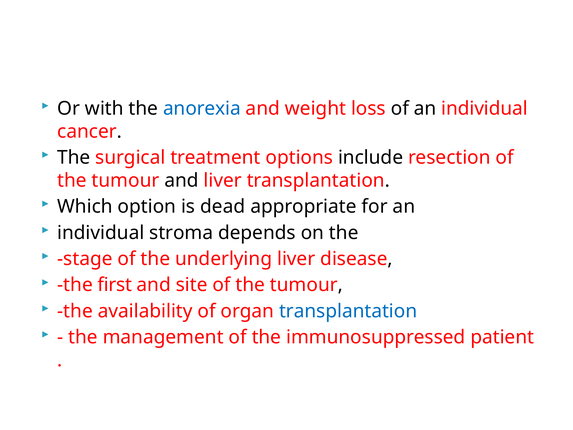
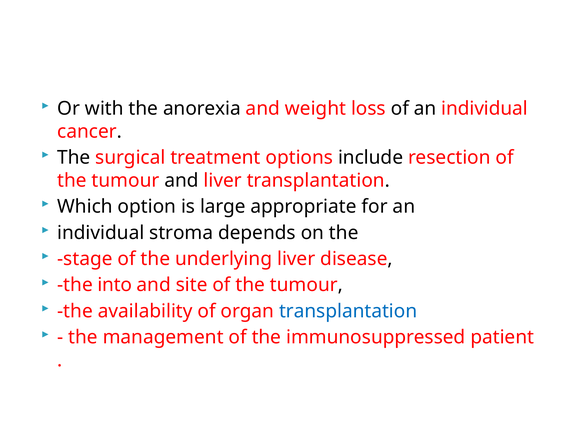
anorexia colour: blue -> black
dead: dead -> large
first: first -> into
